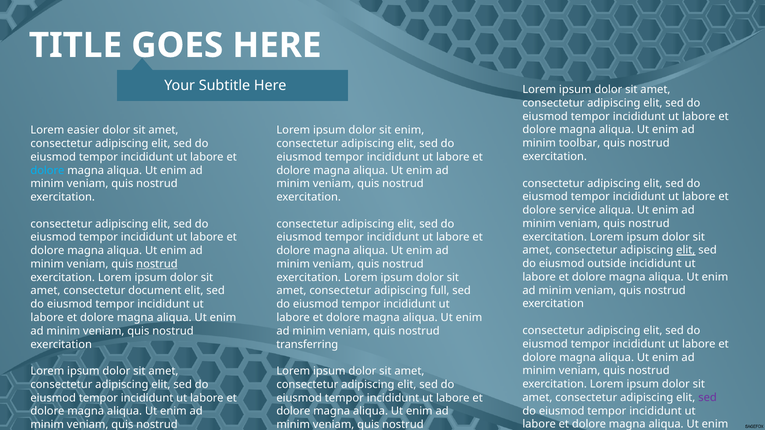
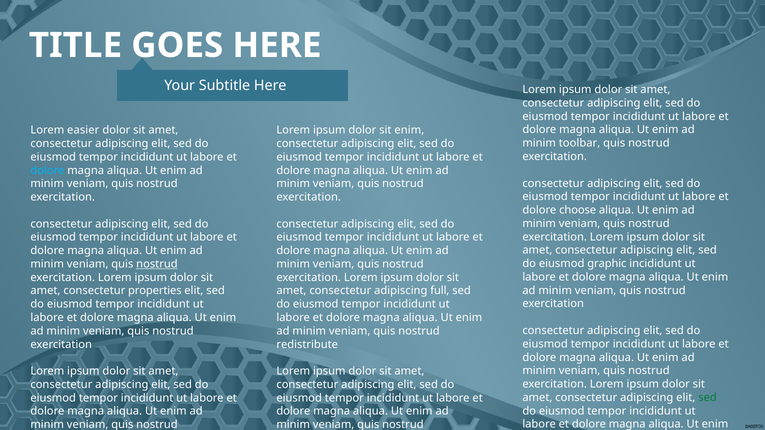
service: service -> choose
elit at (686, 250) underline: present -> none
outside: outside -> graphic
document: document -> properties
transferring: transferring -> redistribute
sed at (708, 398) colour: purple -> green
